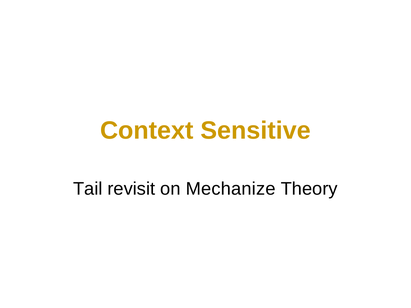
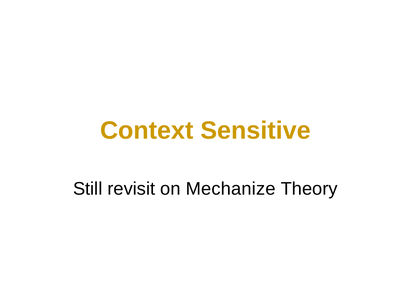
Tail: Tail -> Still
